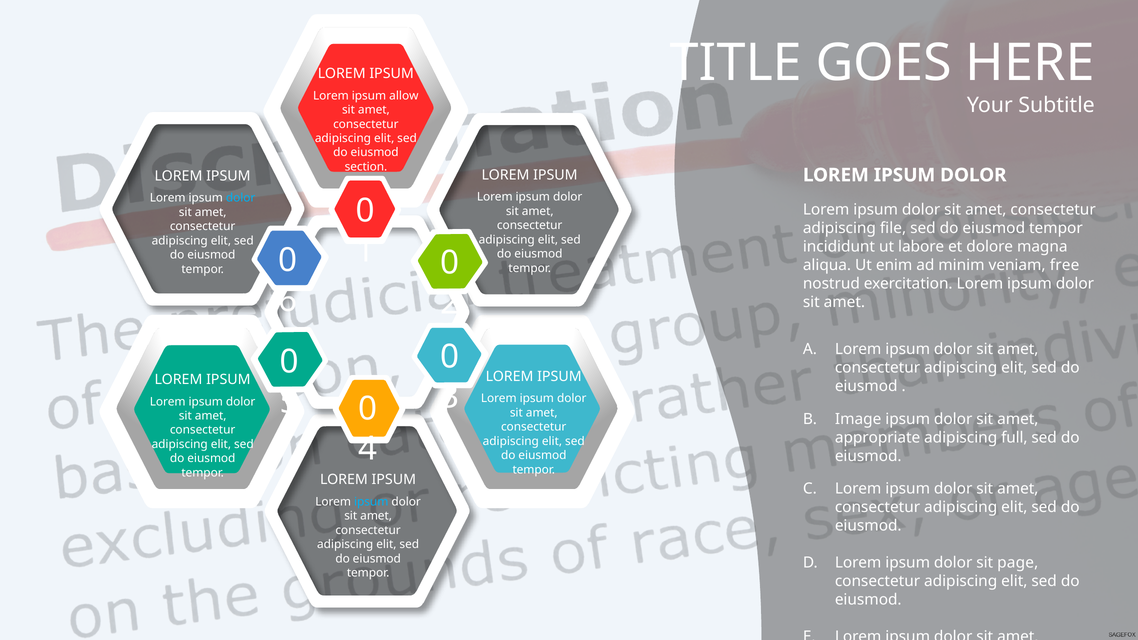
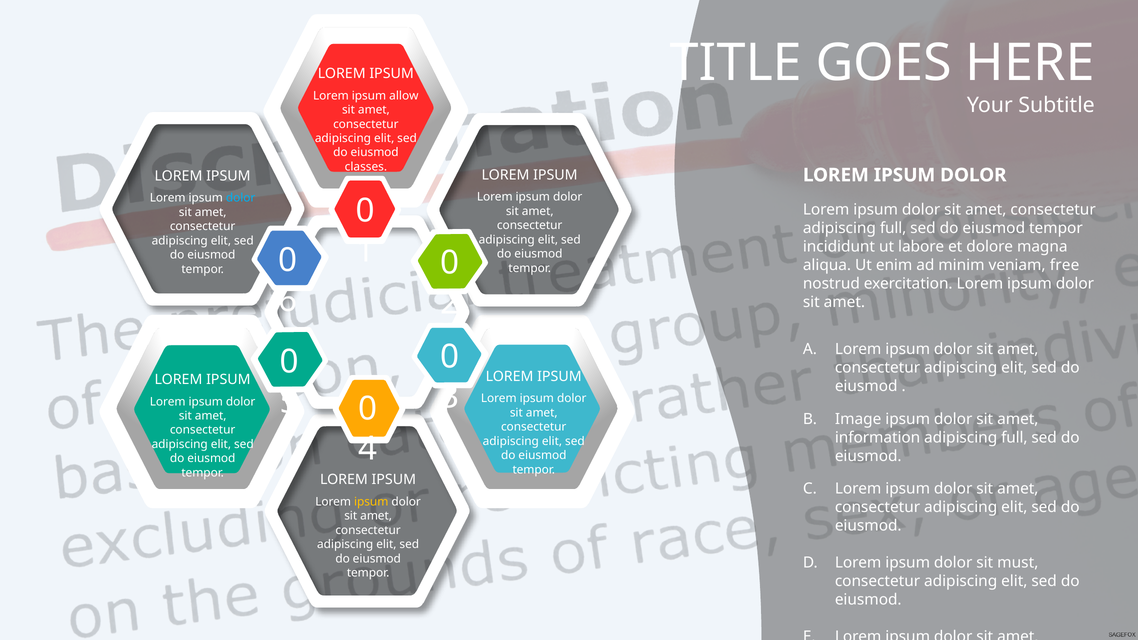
section: section -> classes
file at (893, 228): file -> full
appropriate: appropriate -> information
ipsum at (371, 502) colour: light blue -> yellow
page: page -> must
